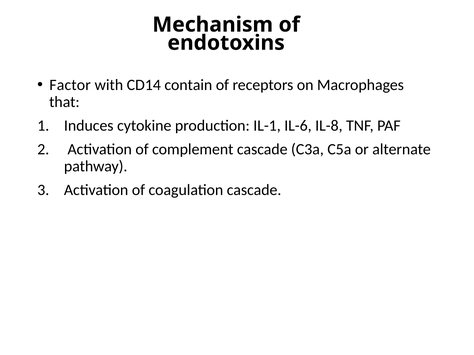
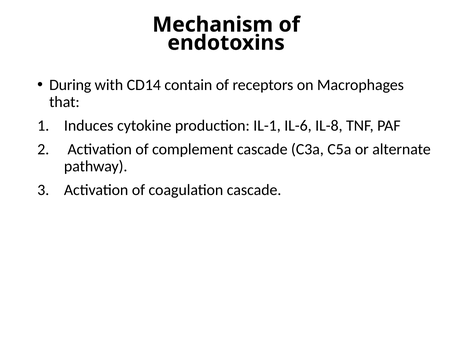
Factor: Factor -> During
